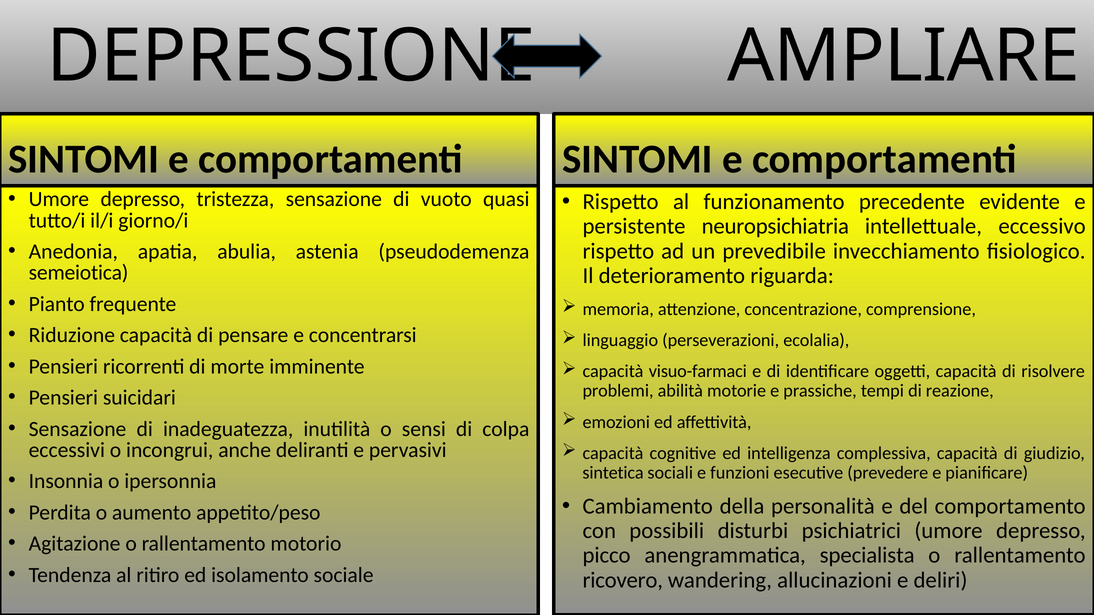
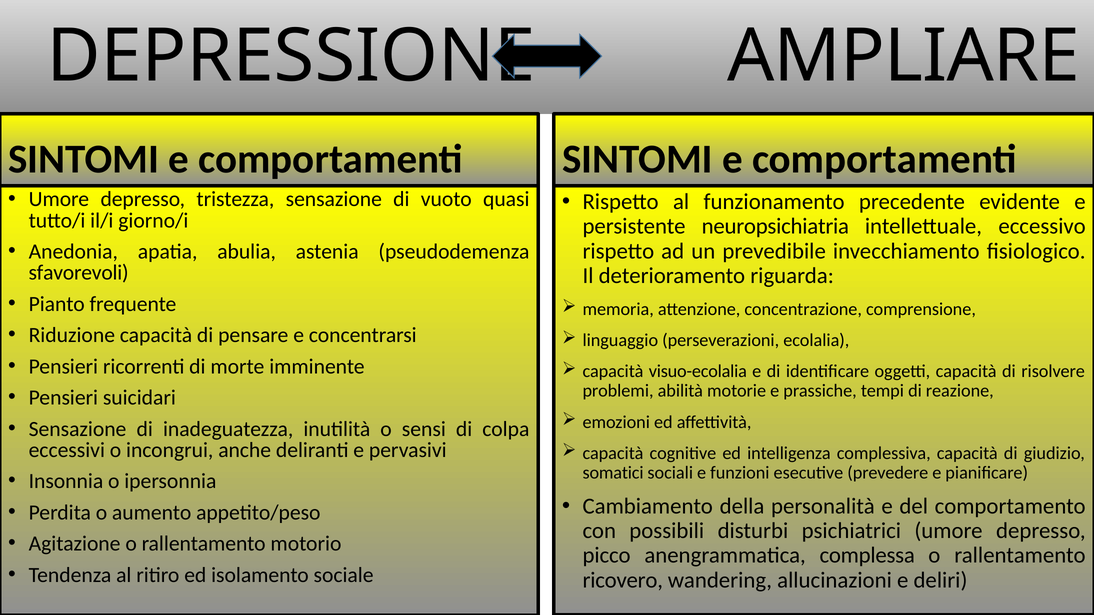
semeiotica: semeiotica -> sfavorevoli
visuo-farmaci: visuo-farmaci -> visuo-ecolalia
sintetica: sintetica -> somatici
specialista: specialista -> complessa
